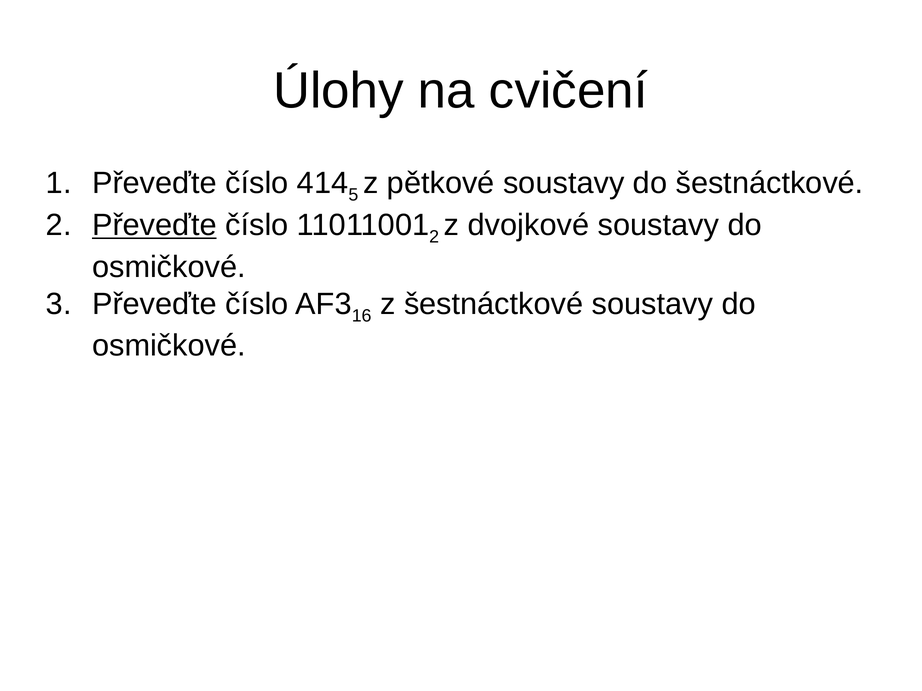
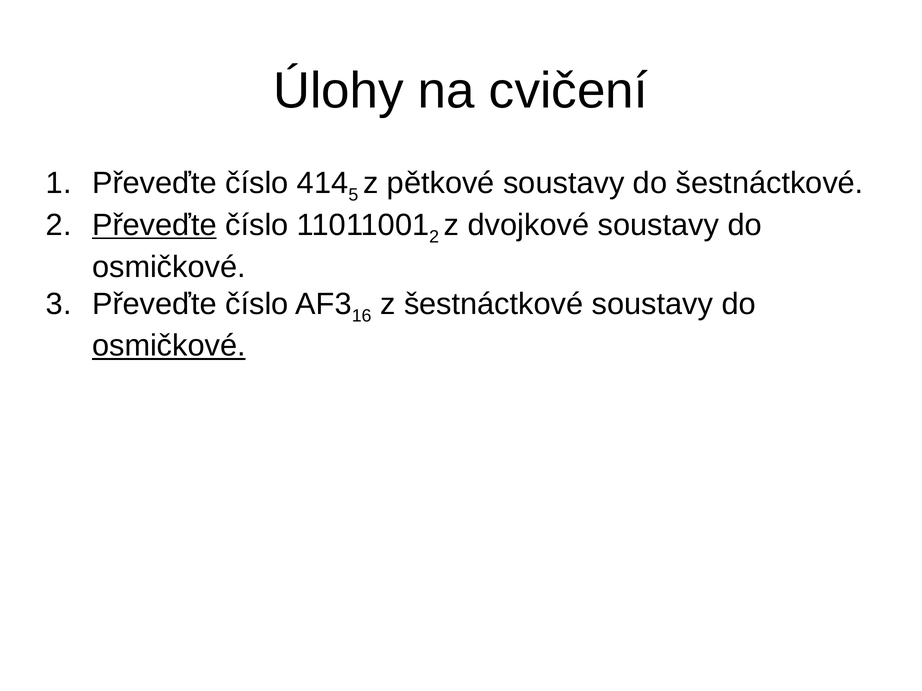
osmičkové at (169, 346) underline: none -> present
